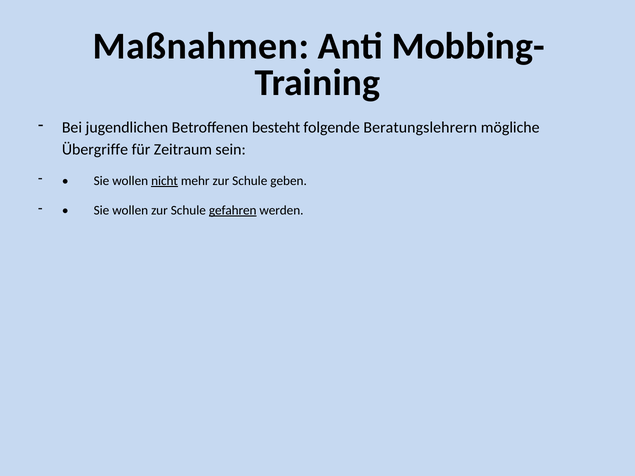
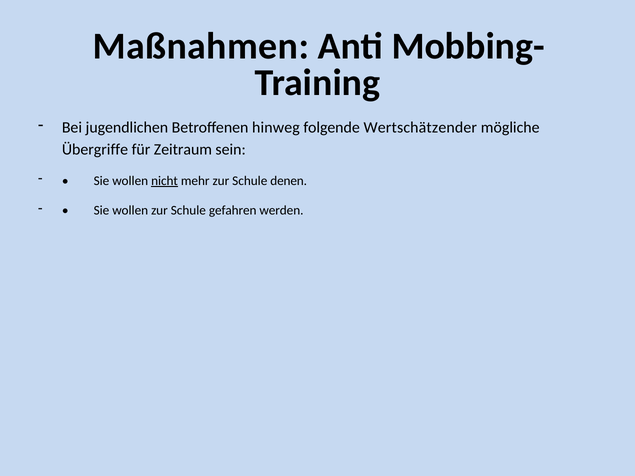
besteht: besteht -> hinweg
Beratungslehrern: Beratungslehrern -> Wertschätzender
geben: geben -> denen
gefahren underline: present -> none
